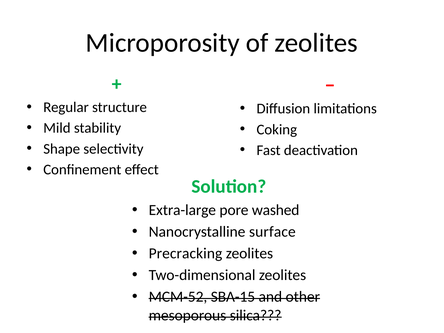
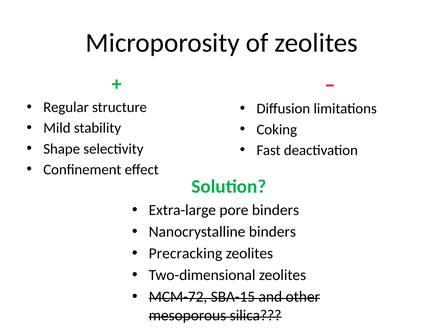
pore washed: washed -> binders
Nanocrystalline surface: surface -> binders
MCM-52: MCM-52 -> MCM-72
